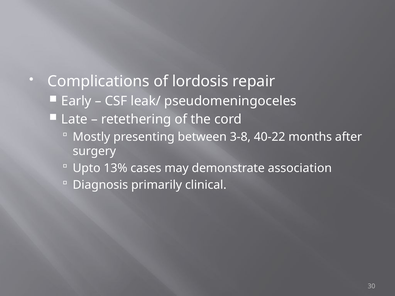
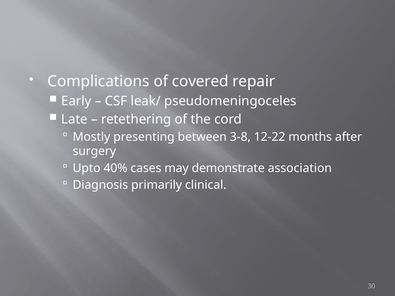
lordosis: lordosis -> covered
40-22: 40-22 -> 12-22
13%: 13% -> 40%
